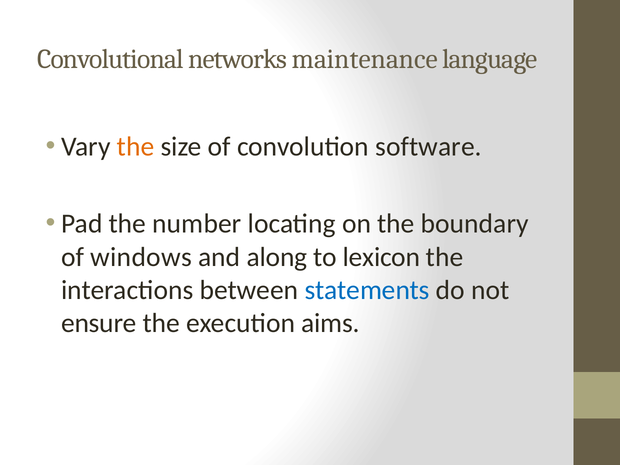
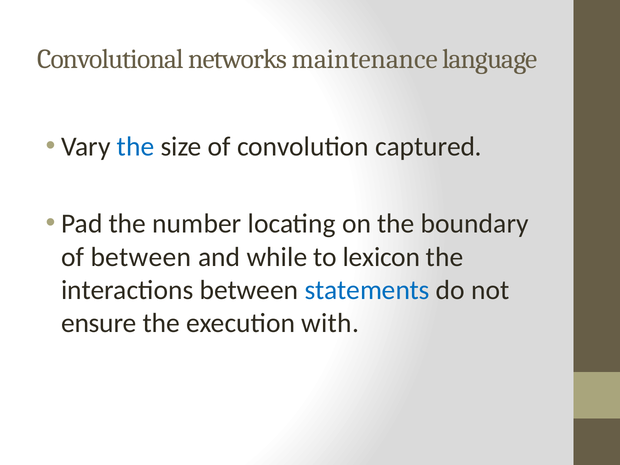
the at (136, 147) colour: orange -> blue
software: software -> captured
of windows: windows -> between
along: along -> while
aims: aims -> with
